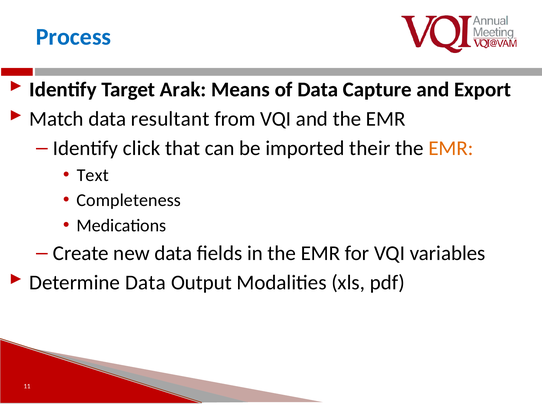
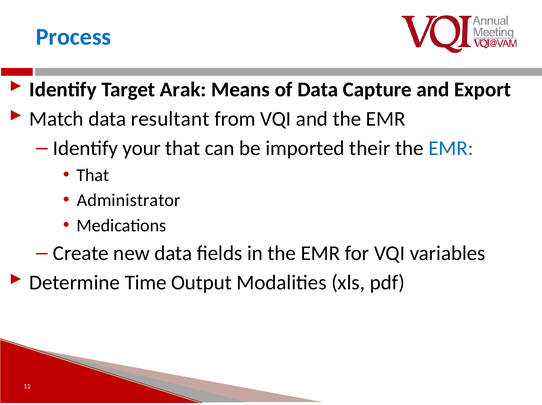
click: click -> your
EMR at (451, 148) colour: orange -> blue
Text at (93, 175): Text -> That
Completeness: Completeness -> Administrator
Determine Data: Data -> Time
